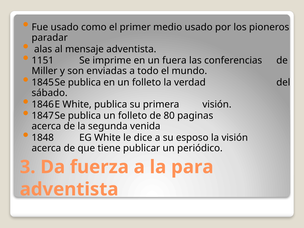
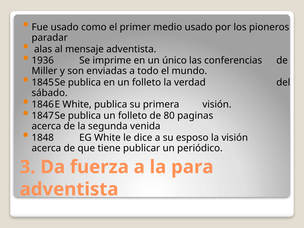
1151: 1151 -> 1936
fuera: fuera -> único
